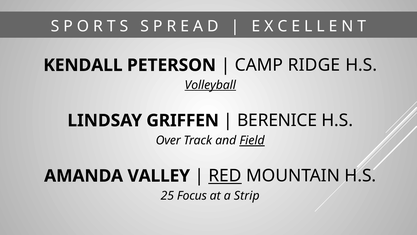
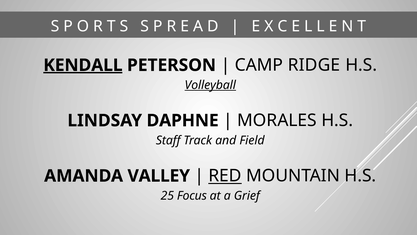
KENDALL underline: none -> present
GRIFFEN: GRIFFEN -> DAPHNE
BERENICE: BERENICE -> MORALES
Over: Over -> Staff
Field underline: present -> none
Strip: Strip -> Grief
